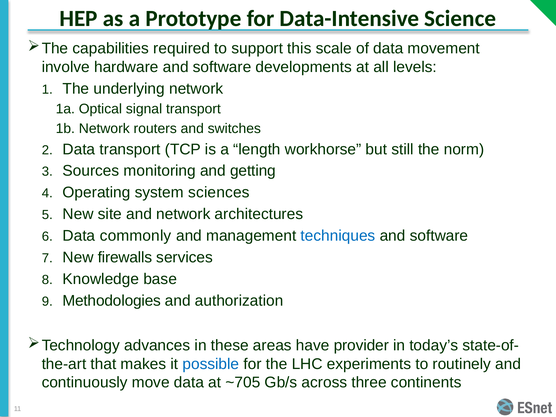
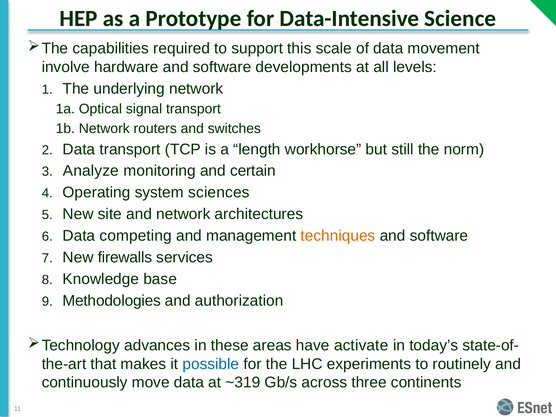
Sources: Sources -> Analyze
getting: getting -> certain
commonly: commonly -> competing
techniques colour: blue -> orange
provider: provider -> activate
~705: ~705 -> ~319
